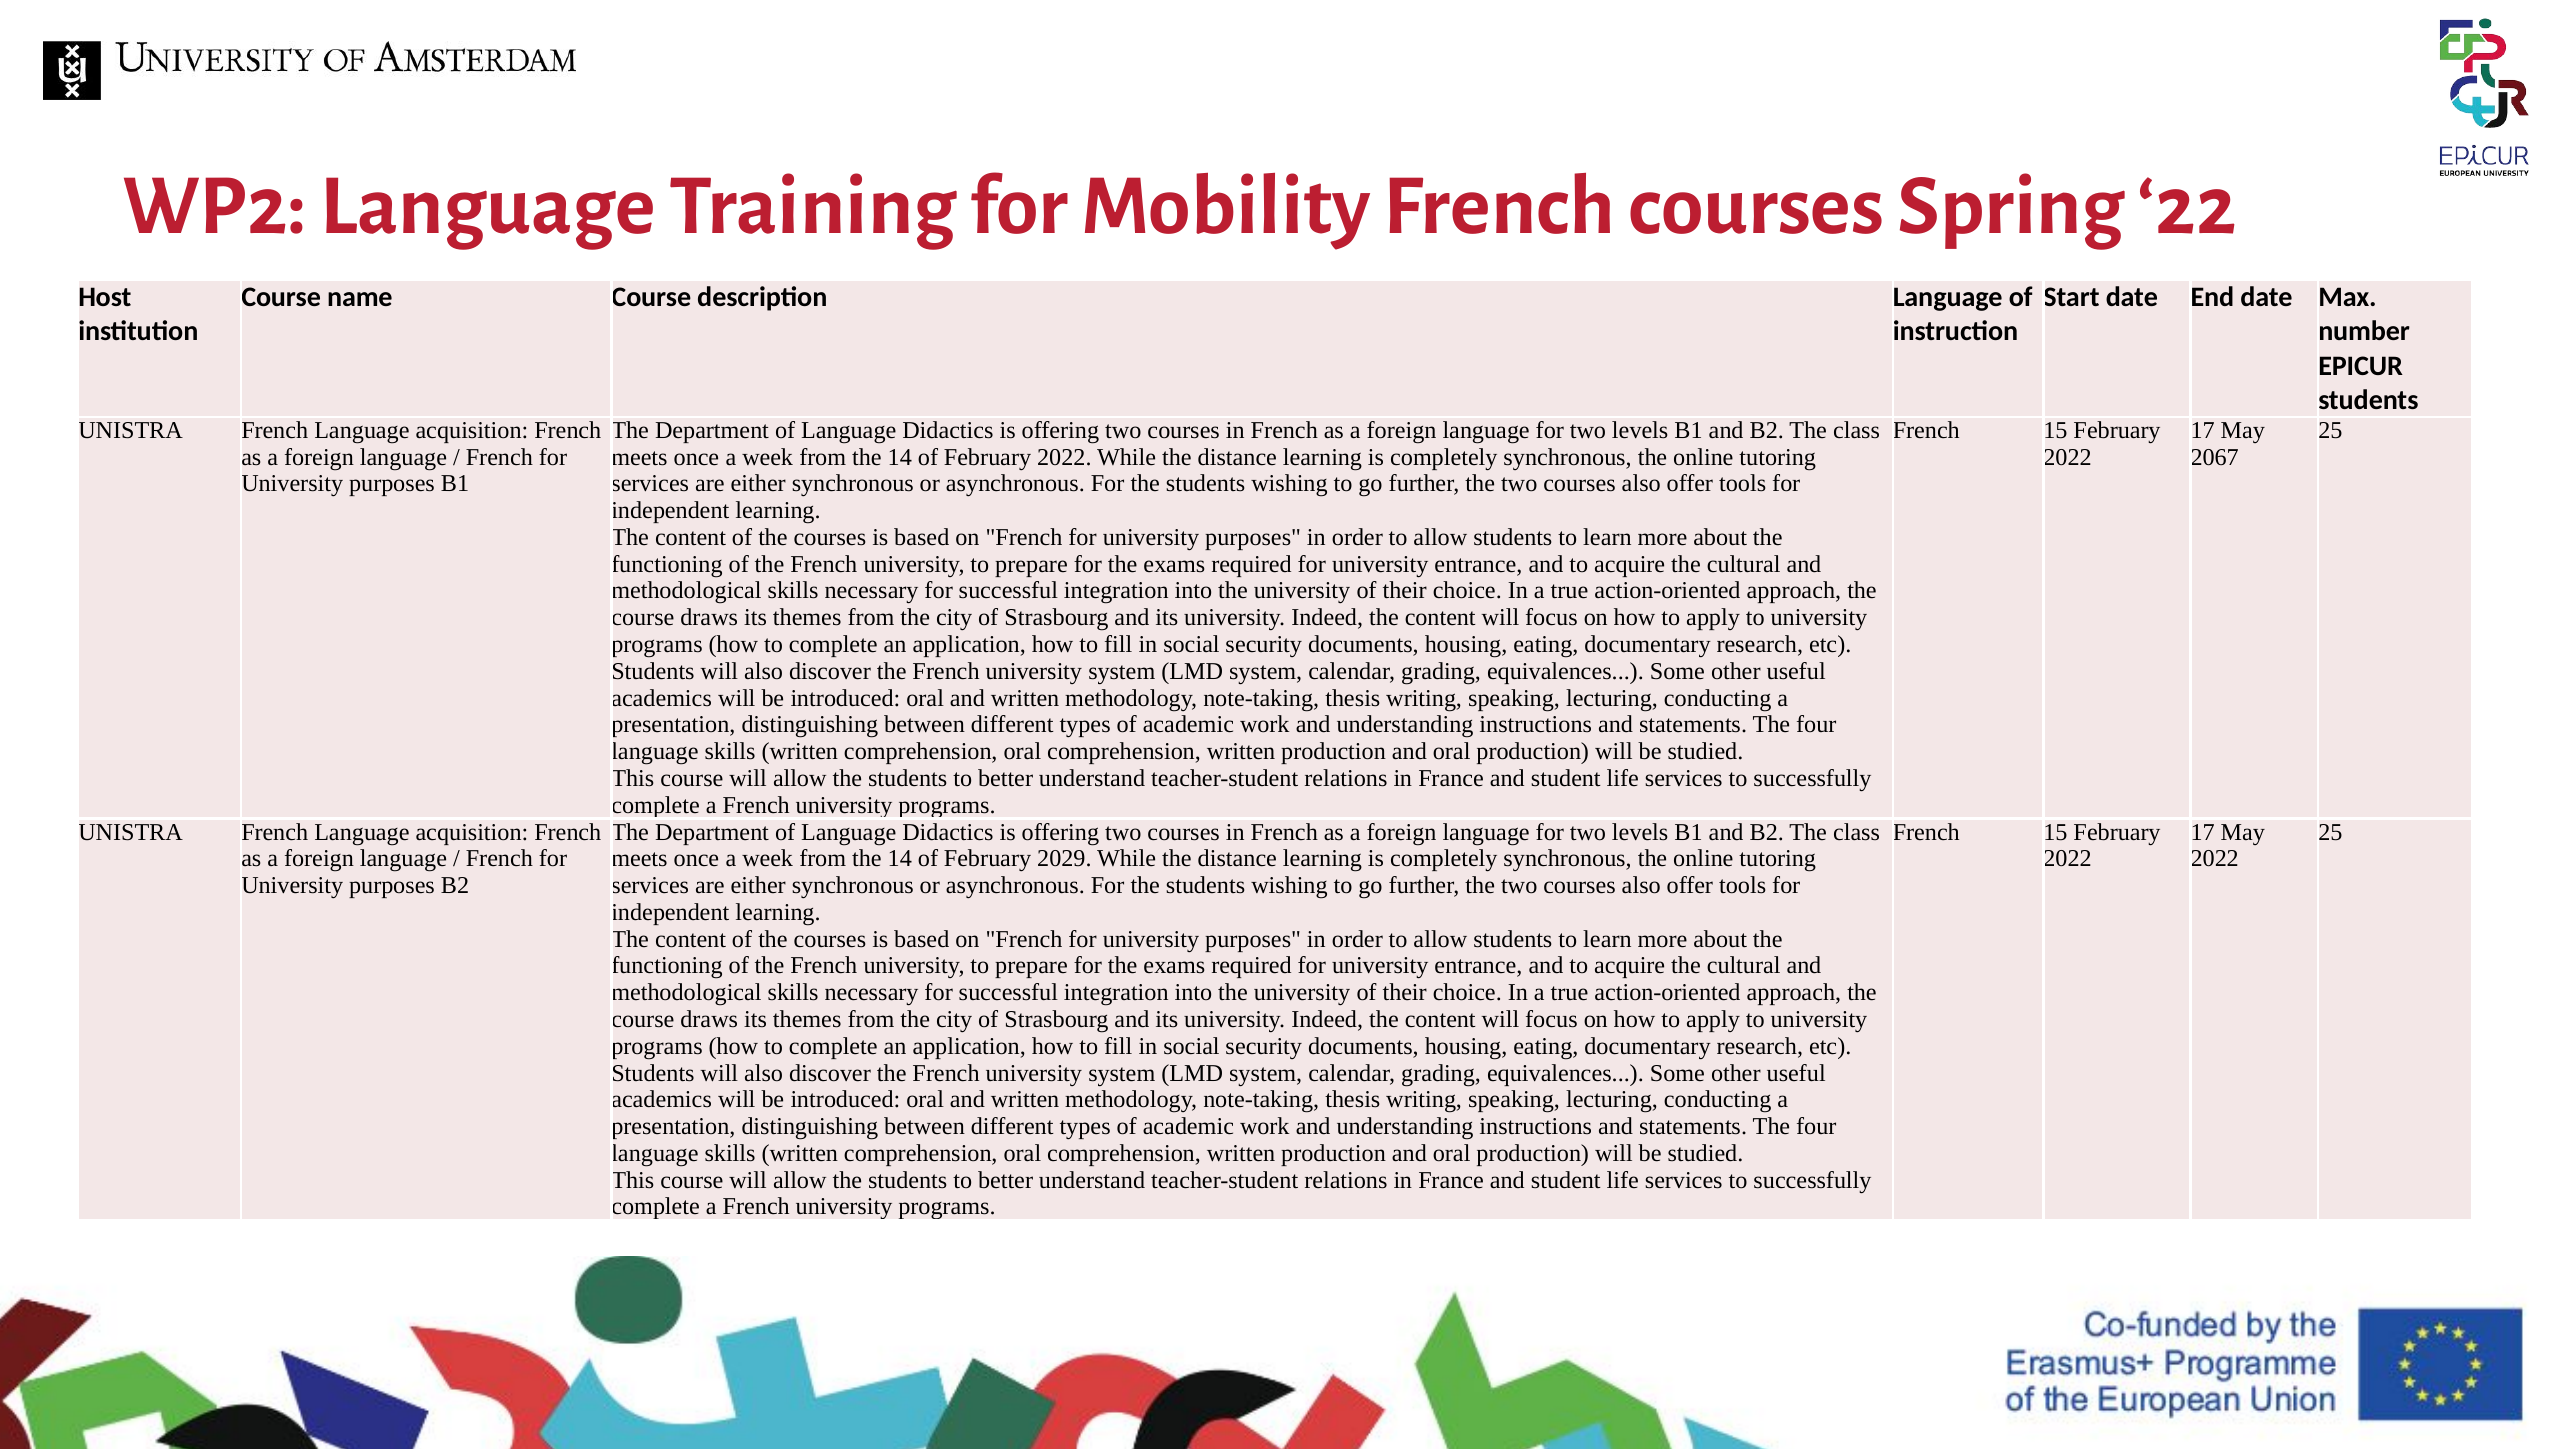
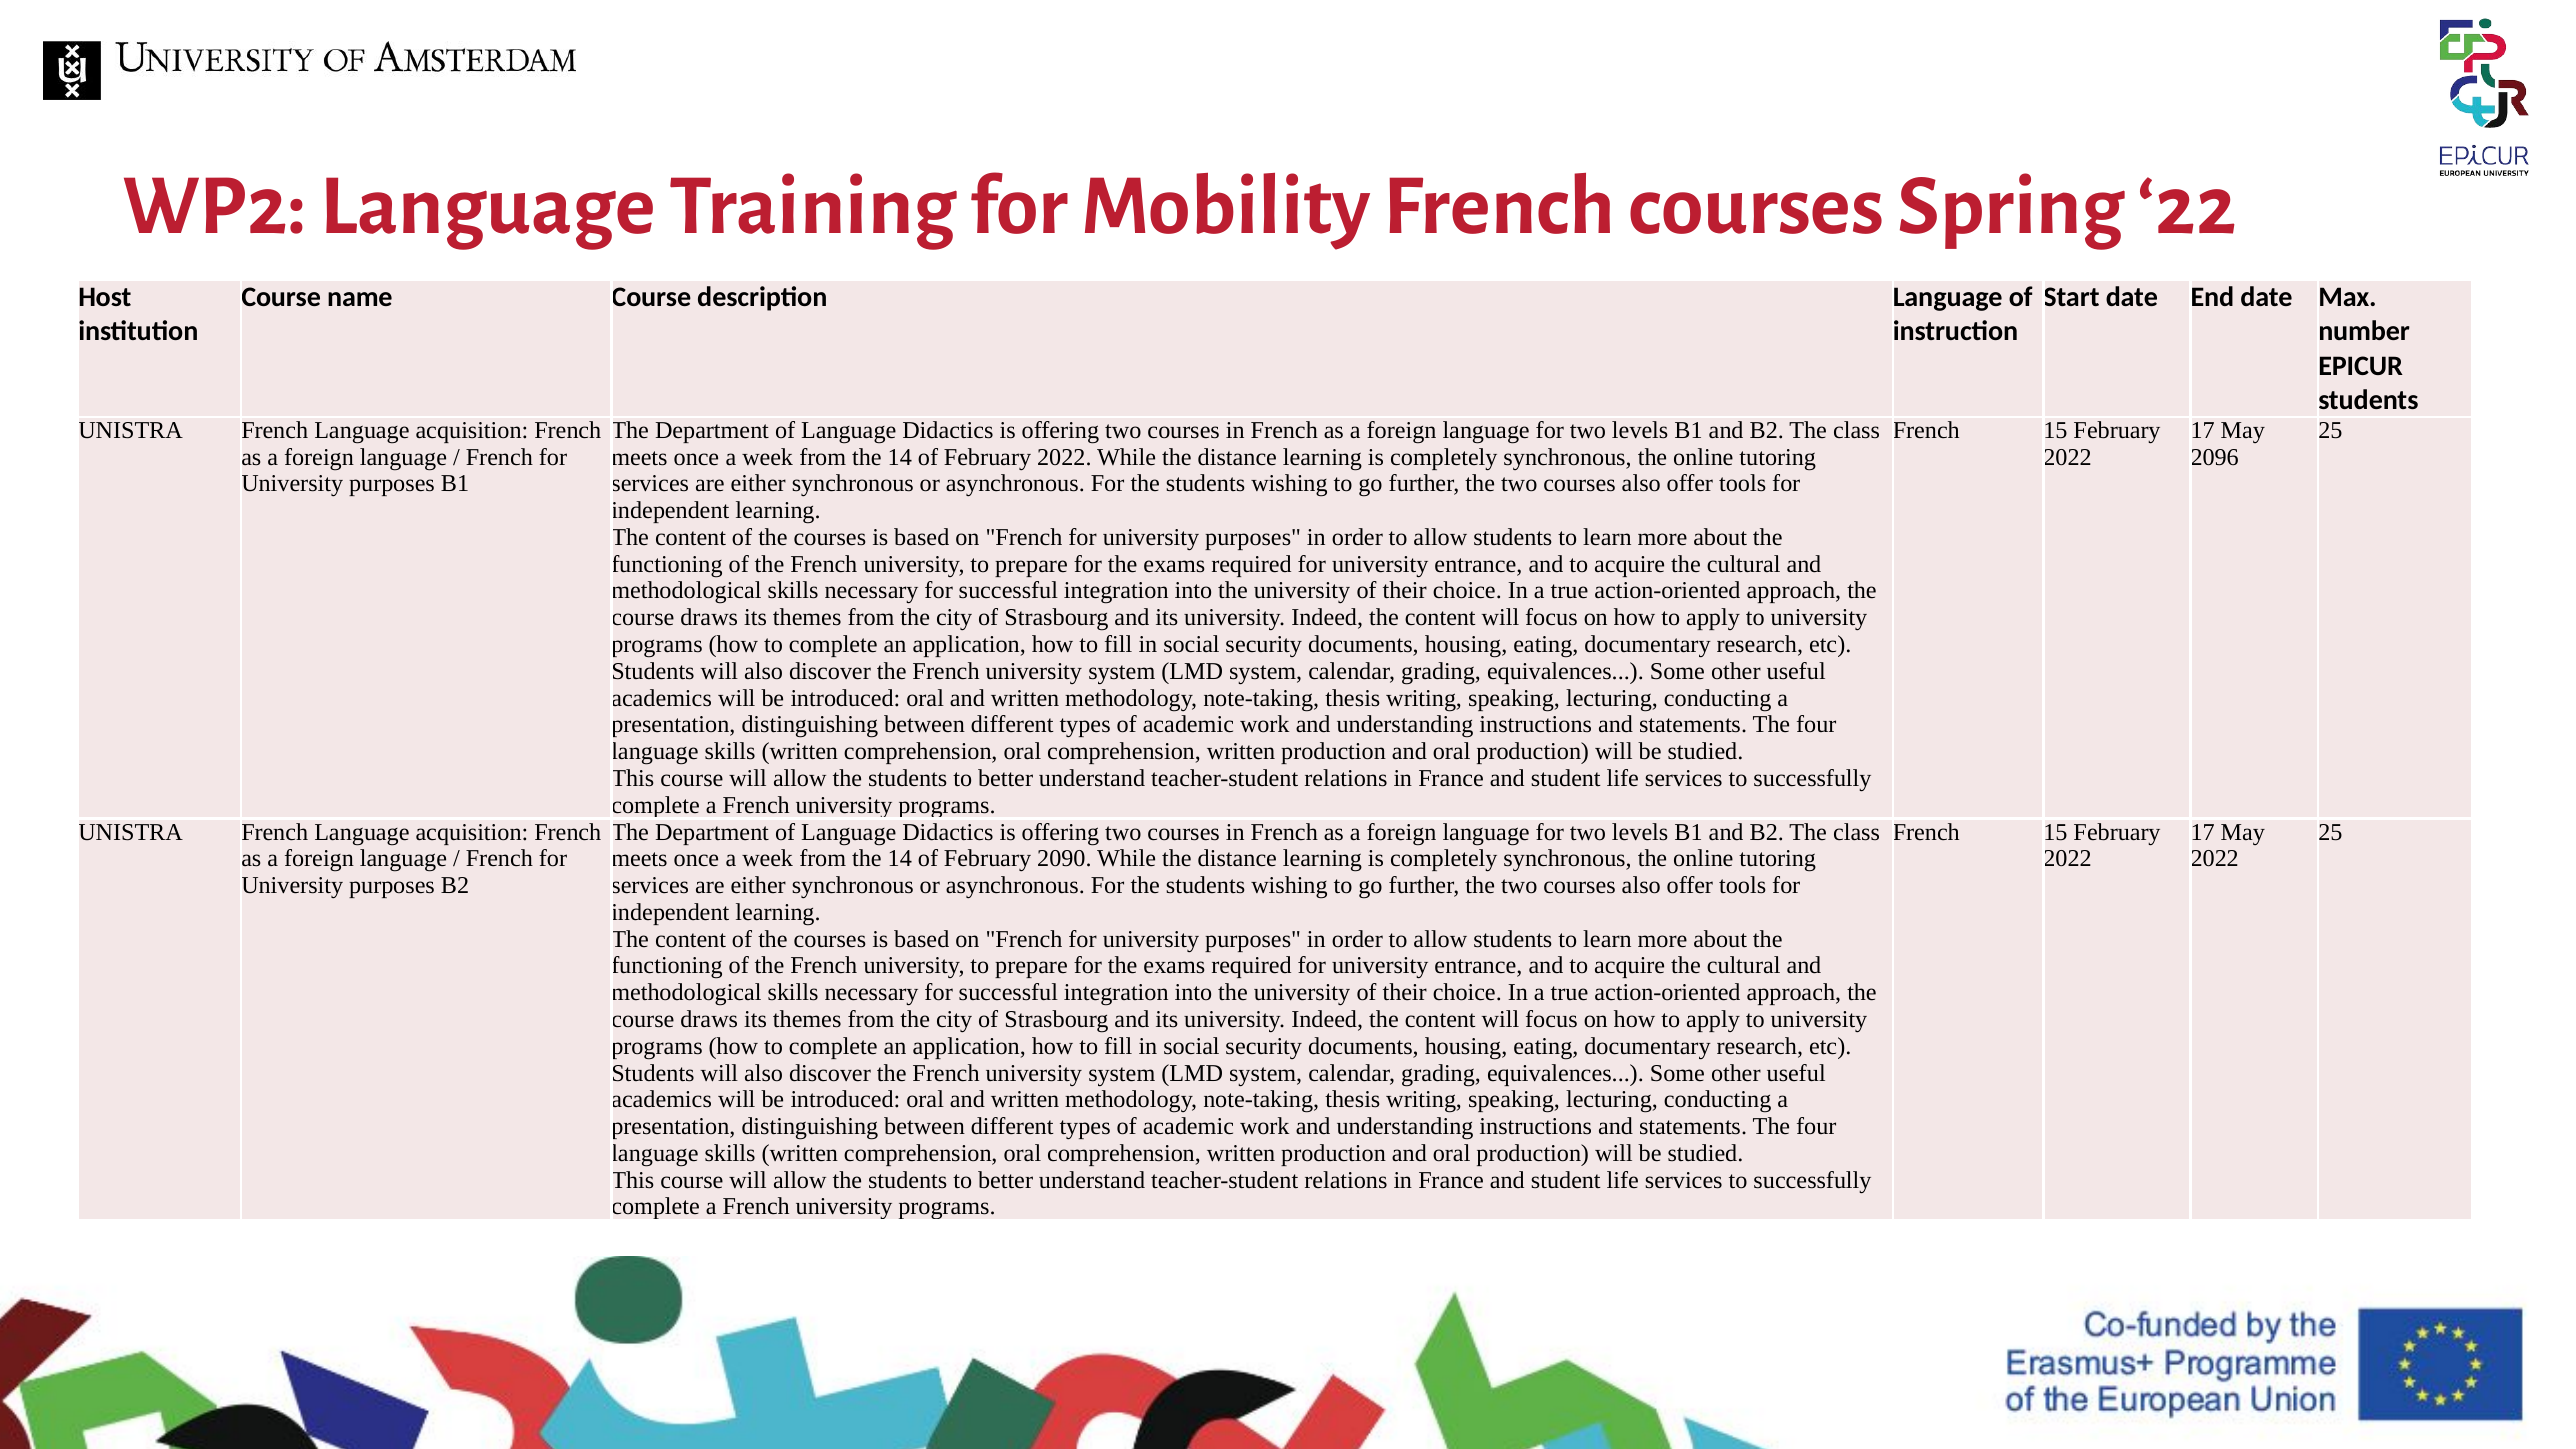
2067: 2067 -> 2096
2029: 2029 -> 2090
